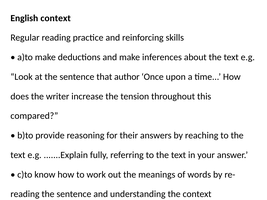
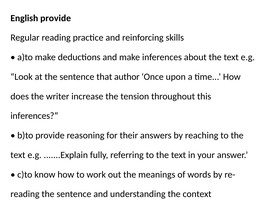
English context: context -> provide
compared at (34, 116): compared -> inferences
